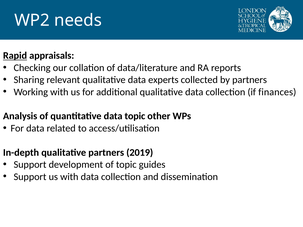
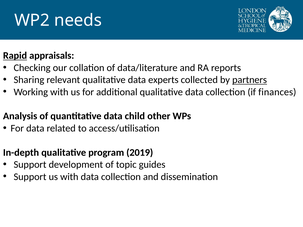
partners at (250, 80) underline: none -> present
data topic: topic -> child
qualitative partners: partners -> program
